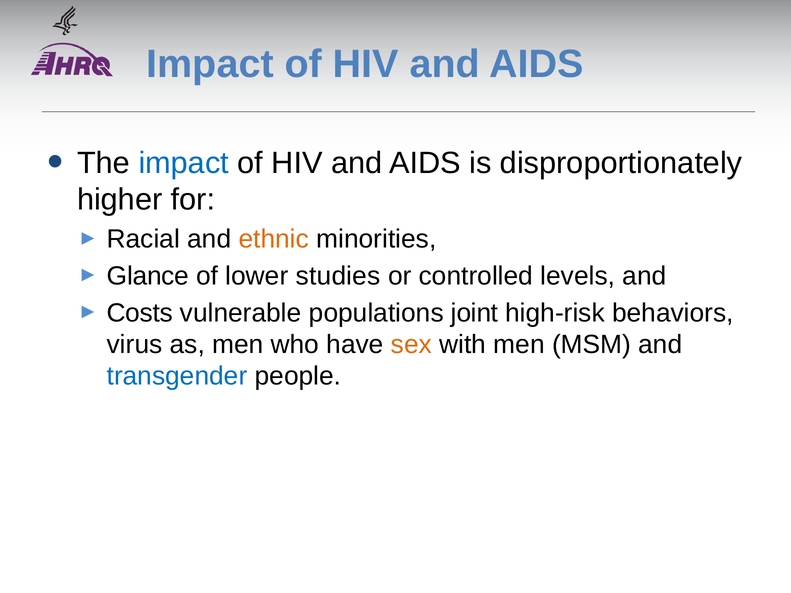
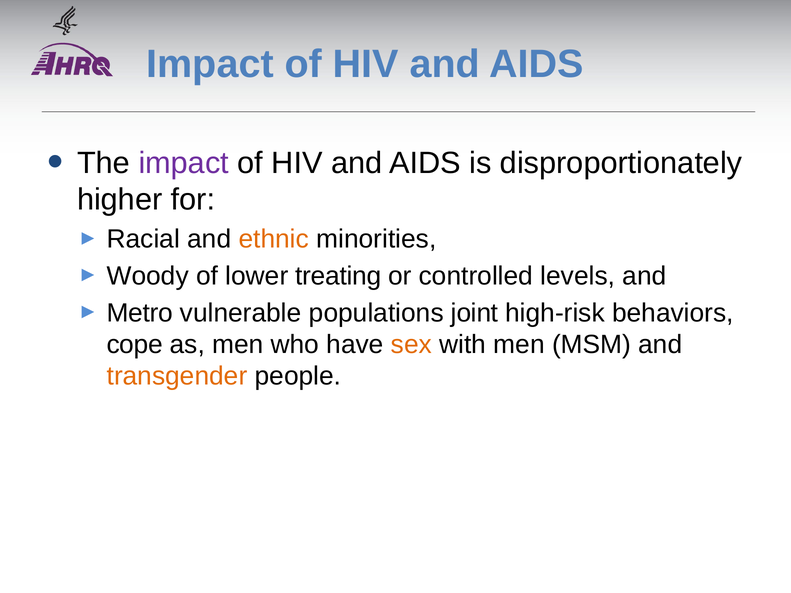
impact at (184, 163) colour: blue -> purple
Glance: Glance -> Woody
studies: studies -> treating
Costs: Costs -> Metro
virus: virus -> cope
transgender colour: blue -> orange
